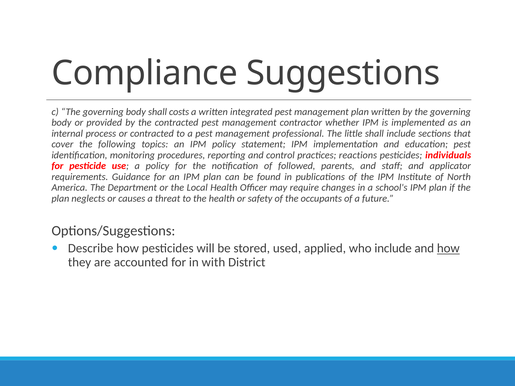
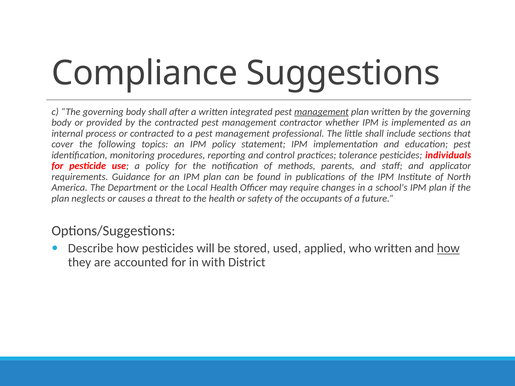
costs: costs -> after
management at (321, 112) underline: none -> present
reactions: reactions -> tolerance
followed: followed -> methods
who include: include -> written
